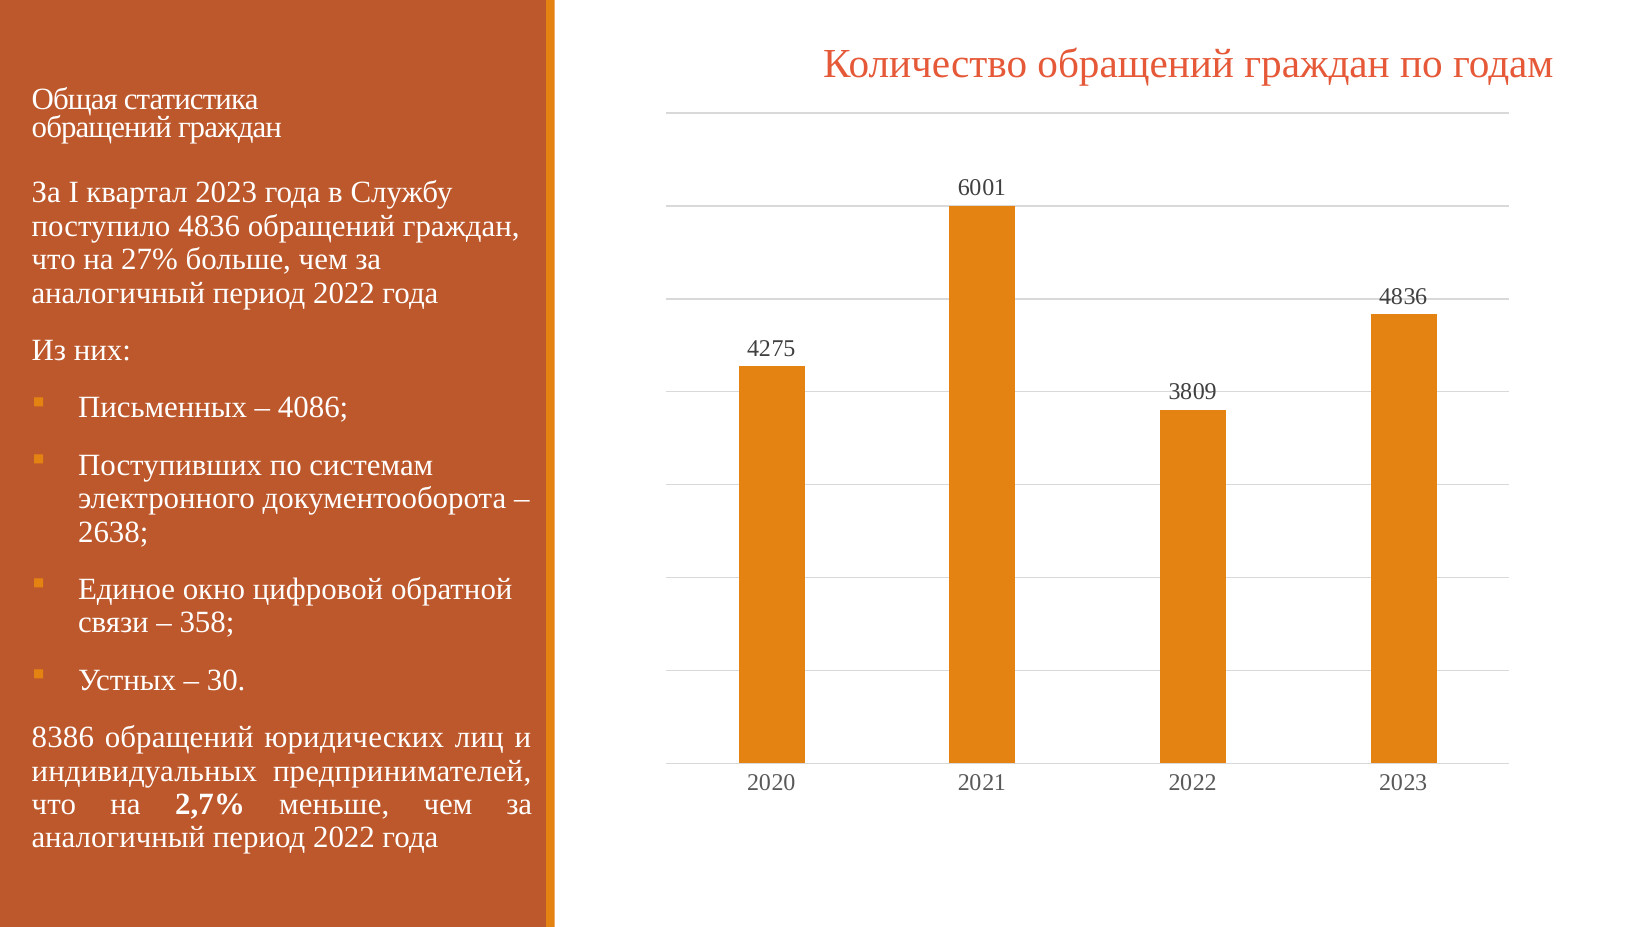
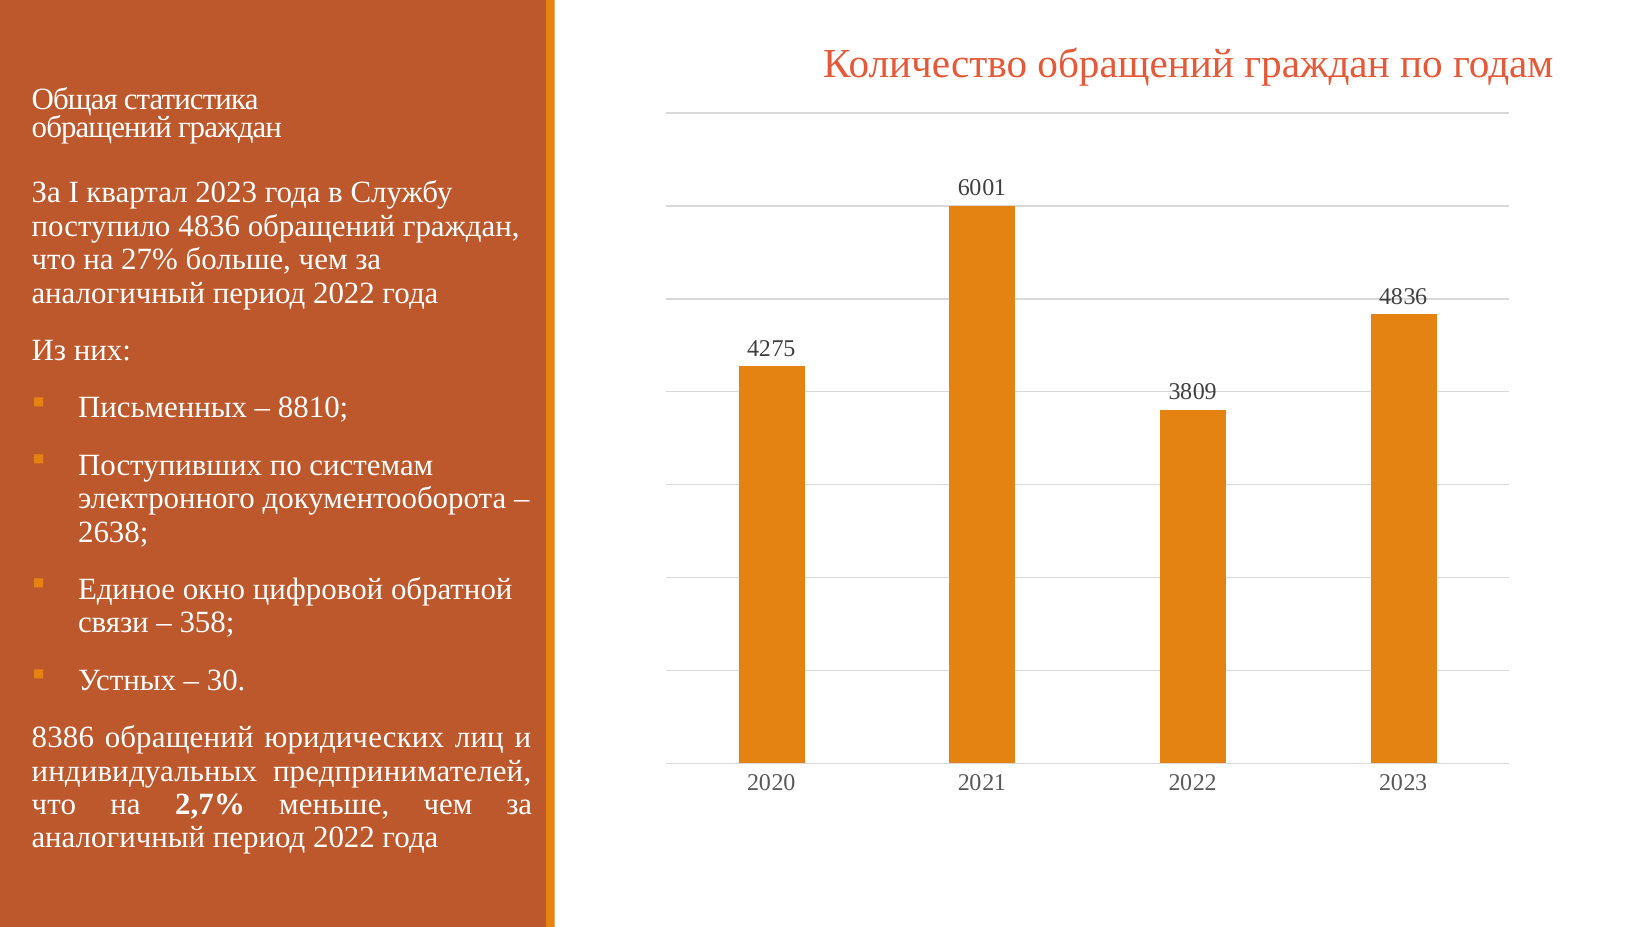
4086: 4086 -> 8810
